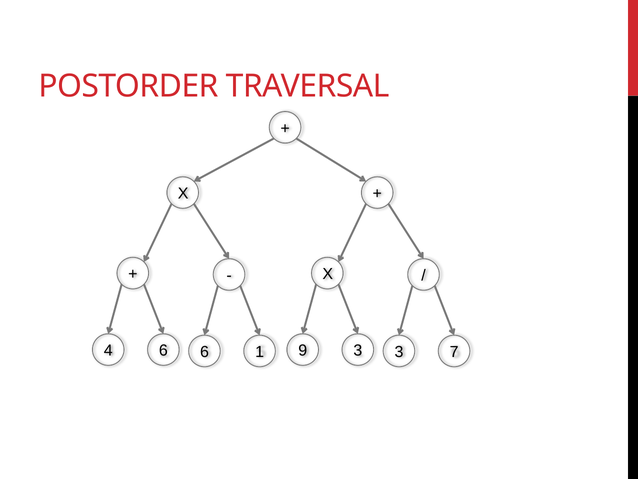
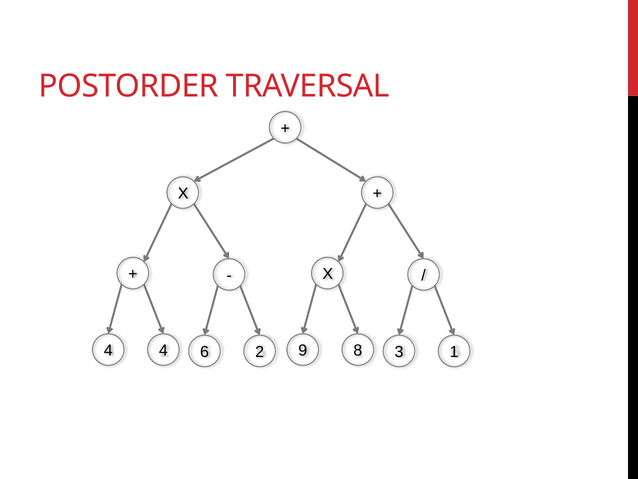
4 6: 6 -> 4
9 3: 3 -> 8
1: 1 -> 2
7: 7 -> 1
